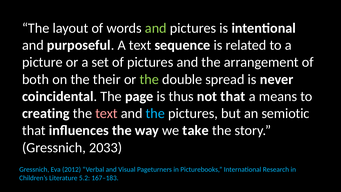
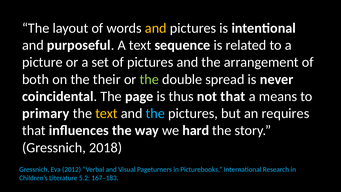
and at (156, 28) colour: light green -> yellow
creating: creating -> primary
text at (107, 113) colour: pink -> yellow
semiotic: semiotic -> requires
take: take -> hard
2033: 2033 -> 2018
